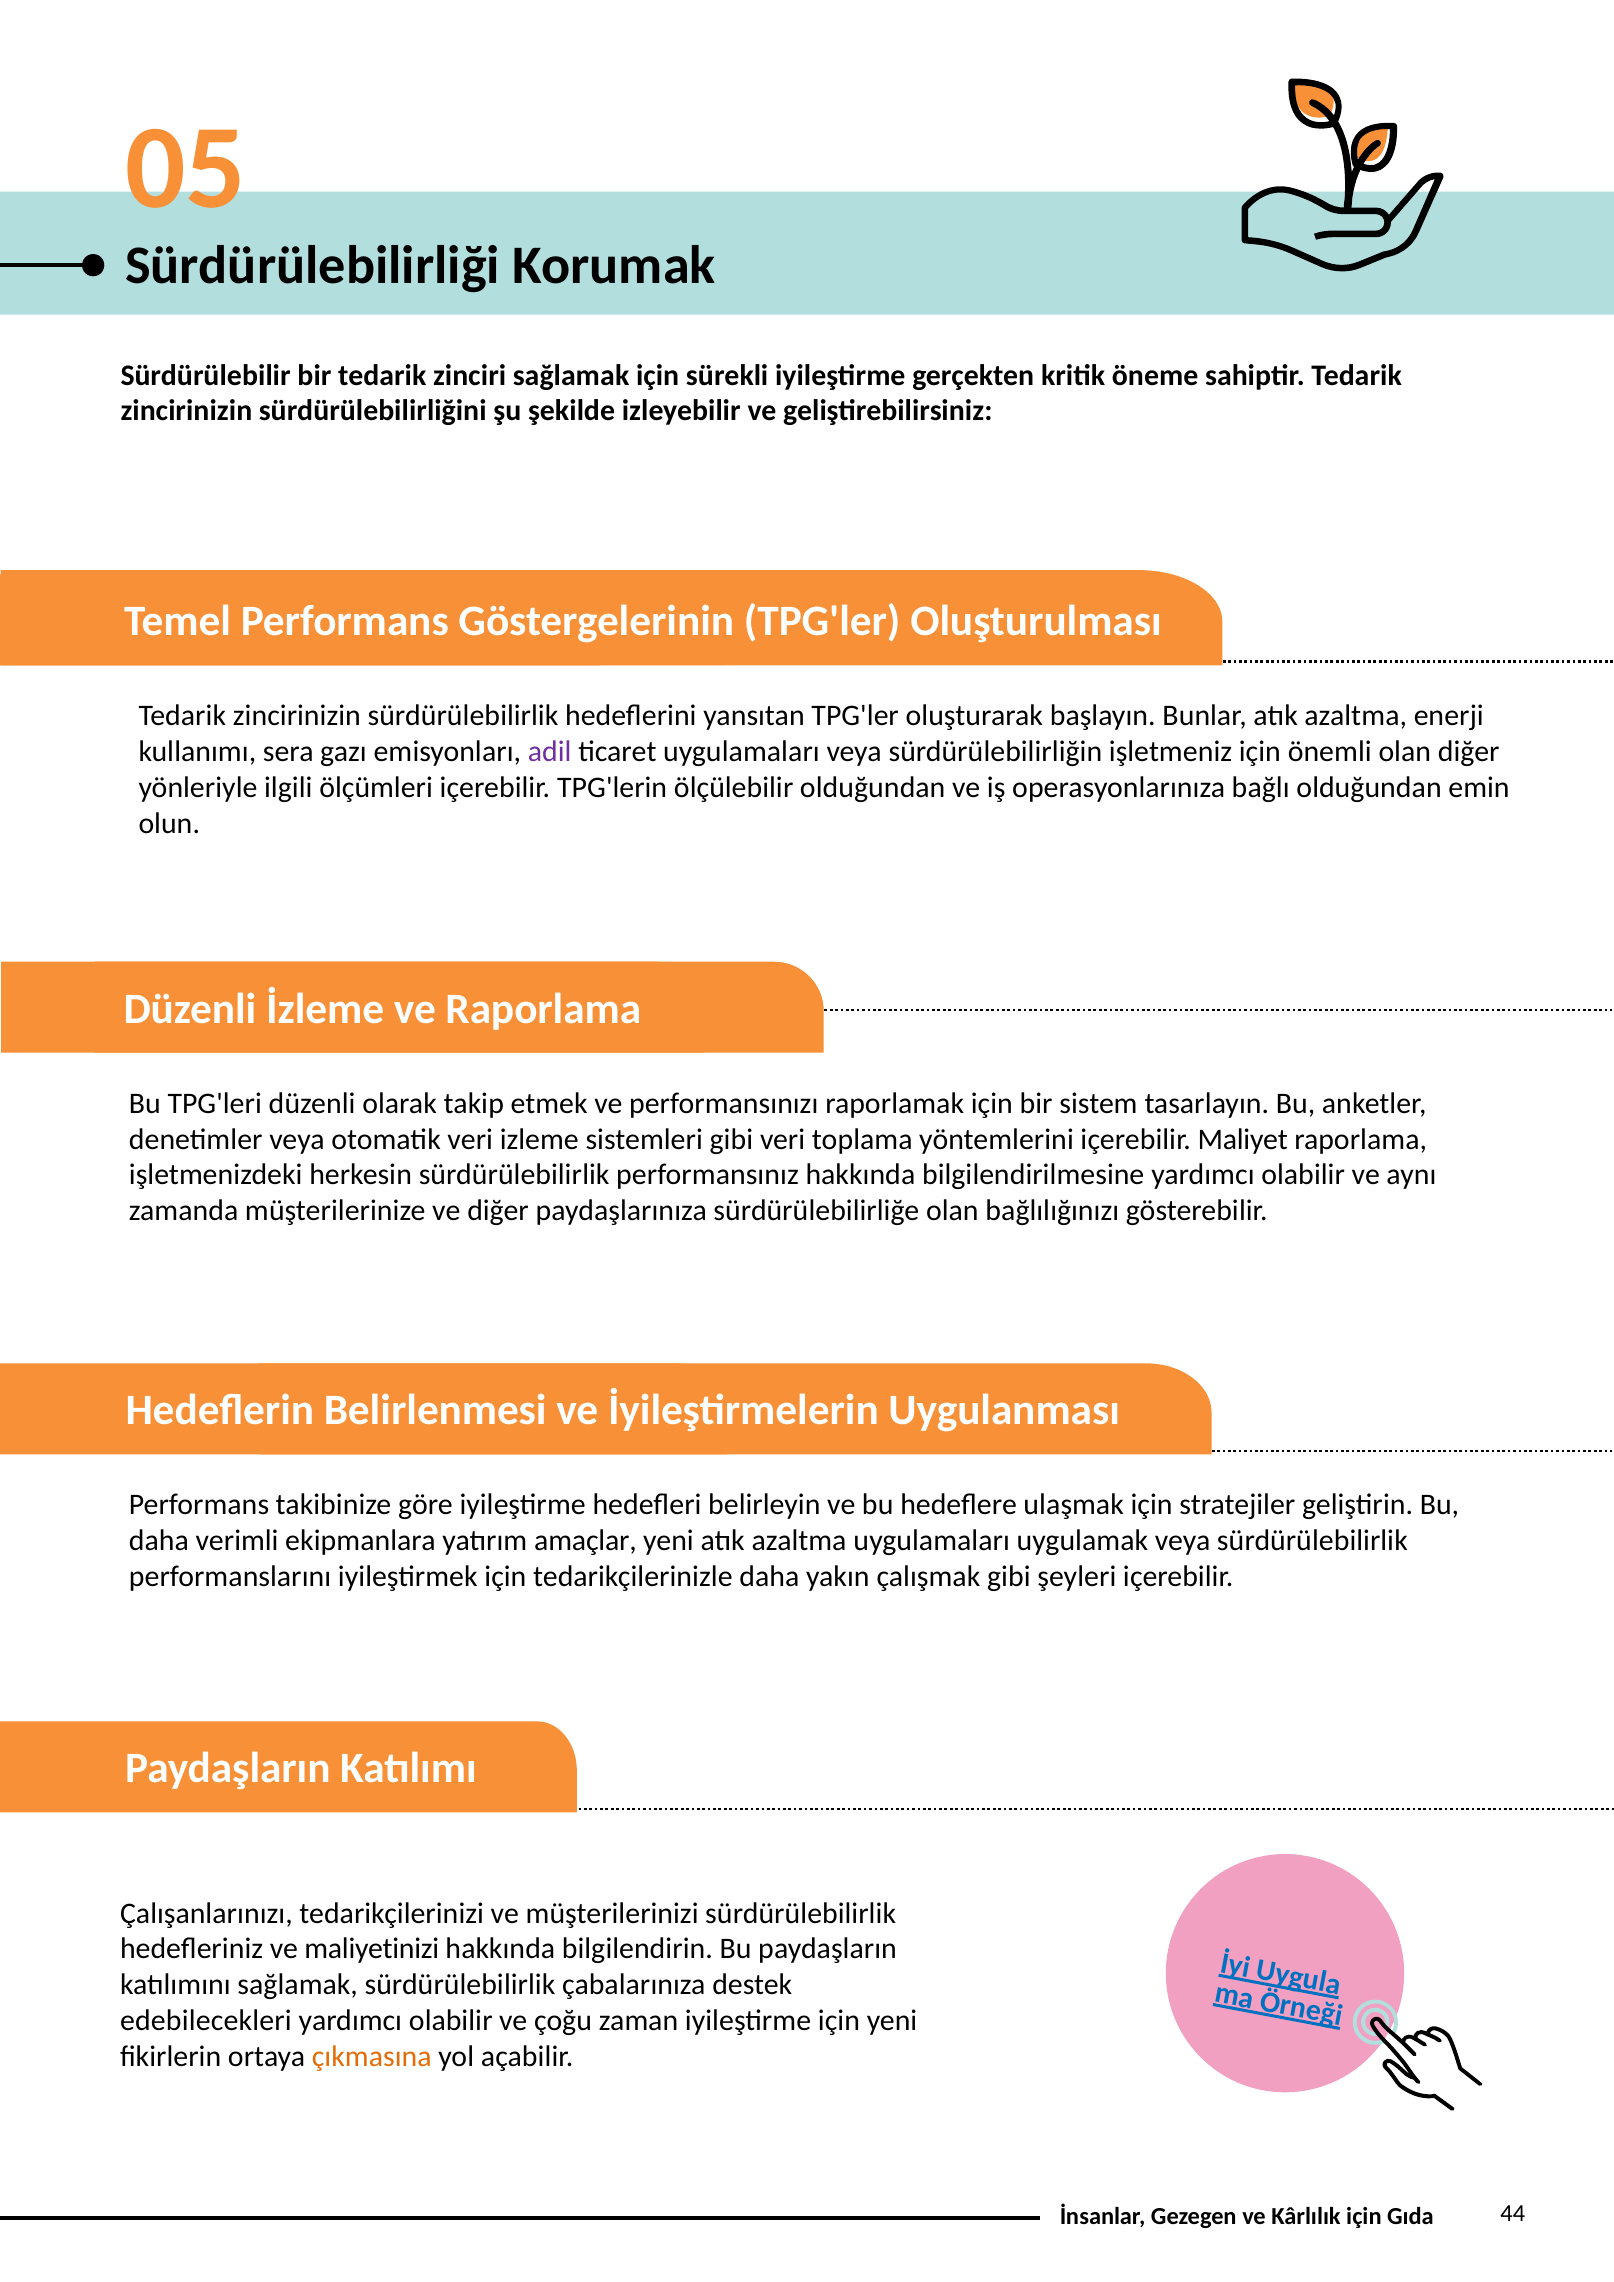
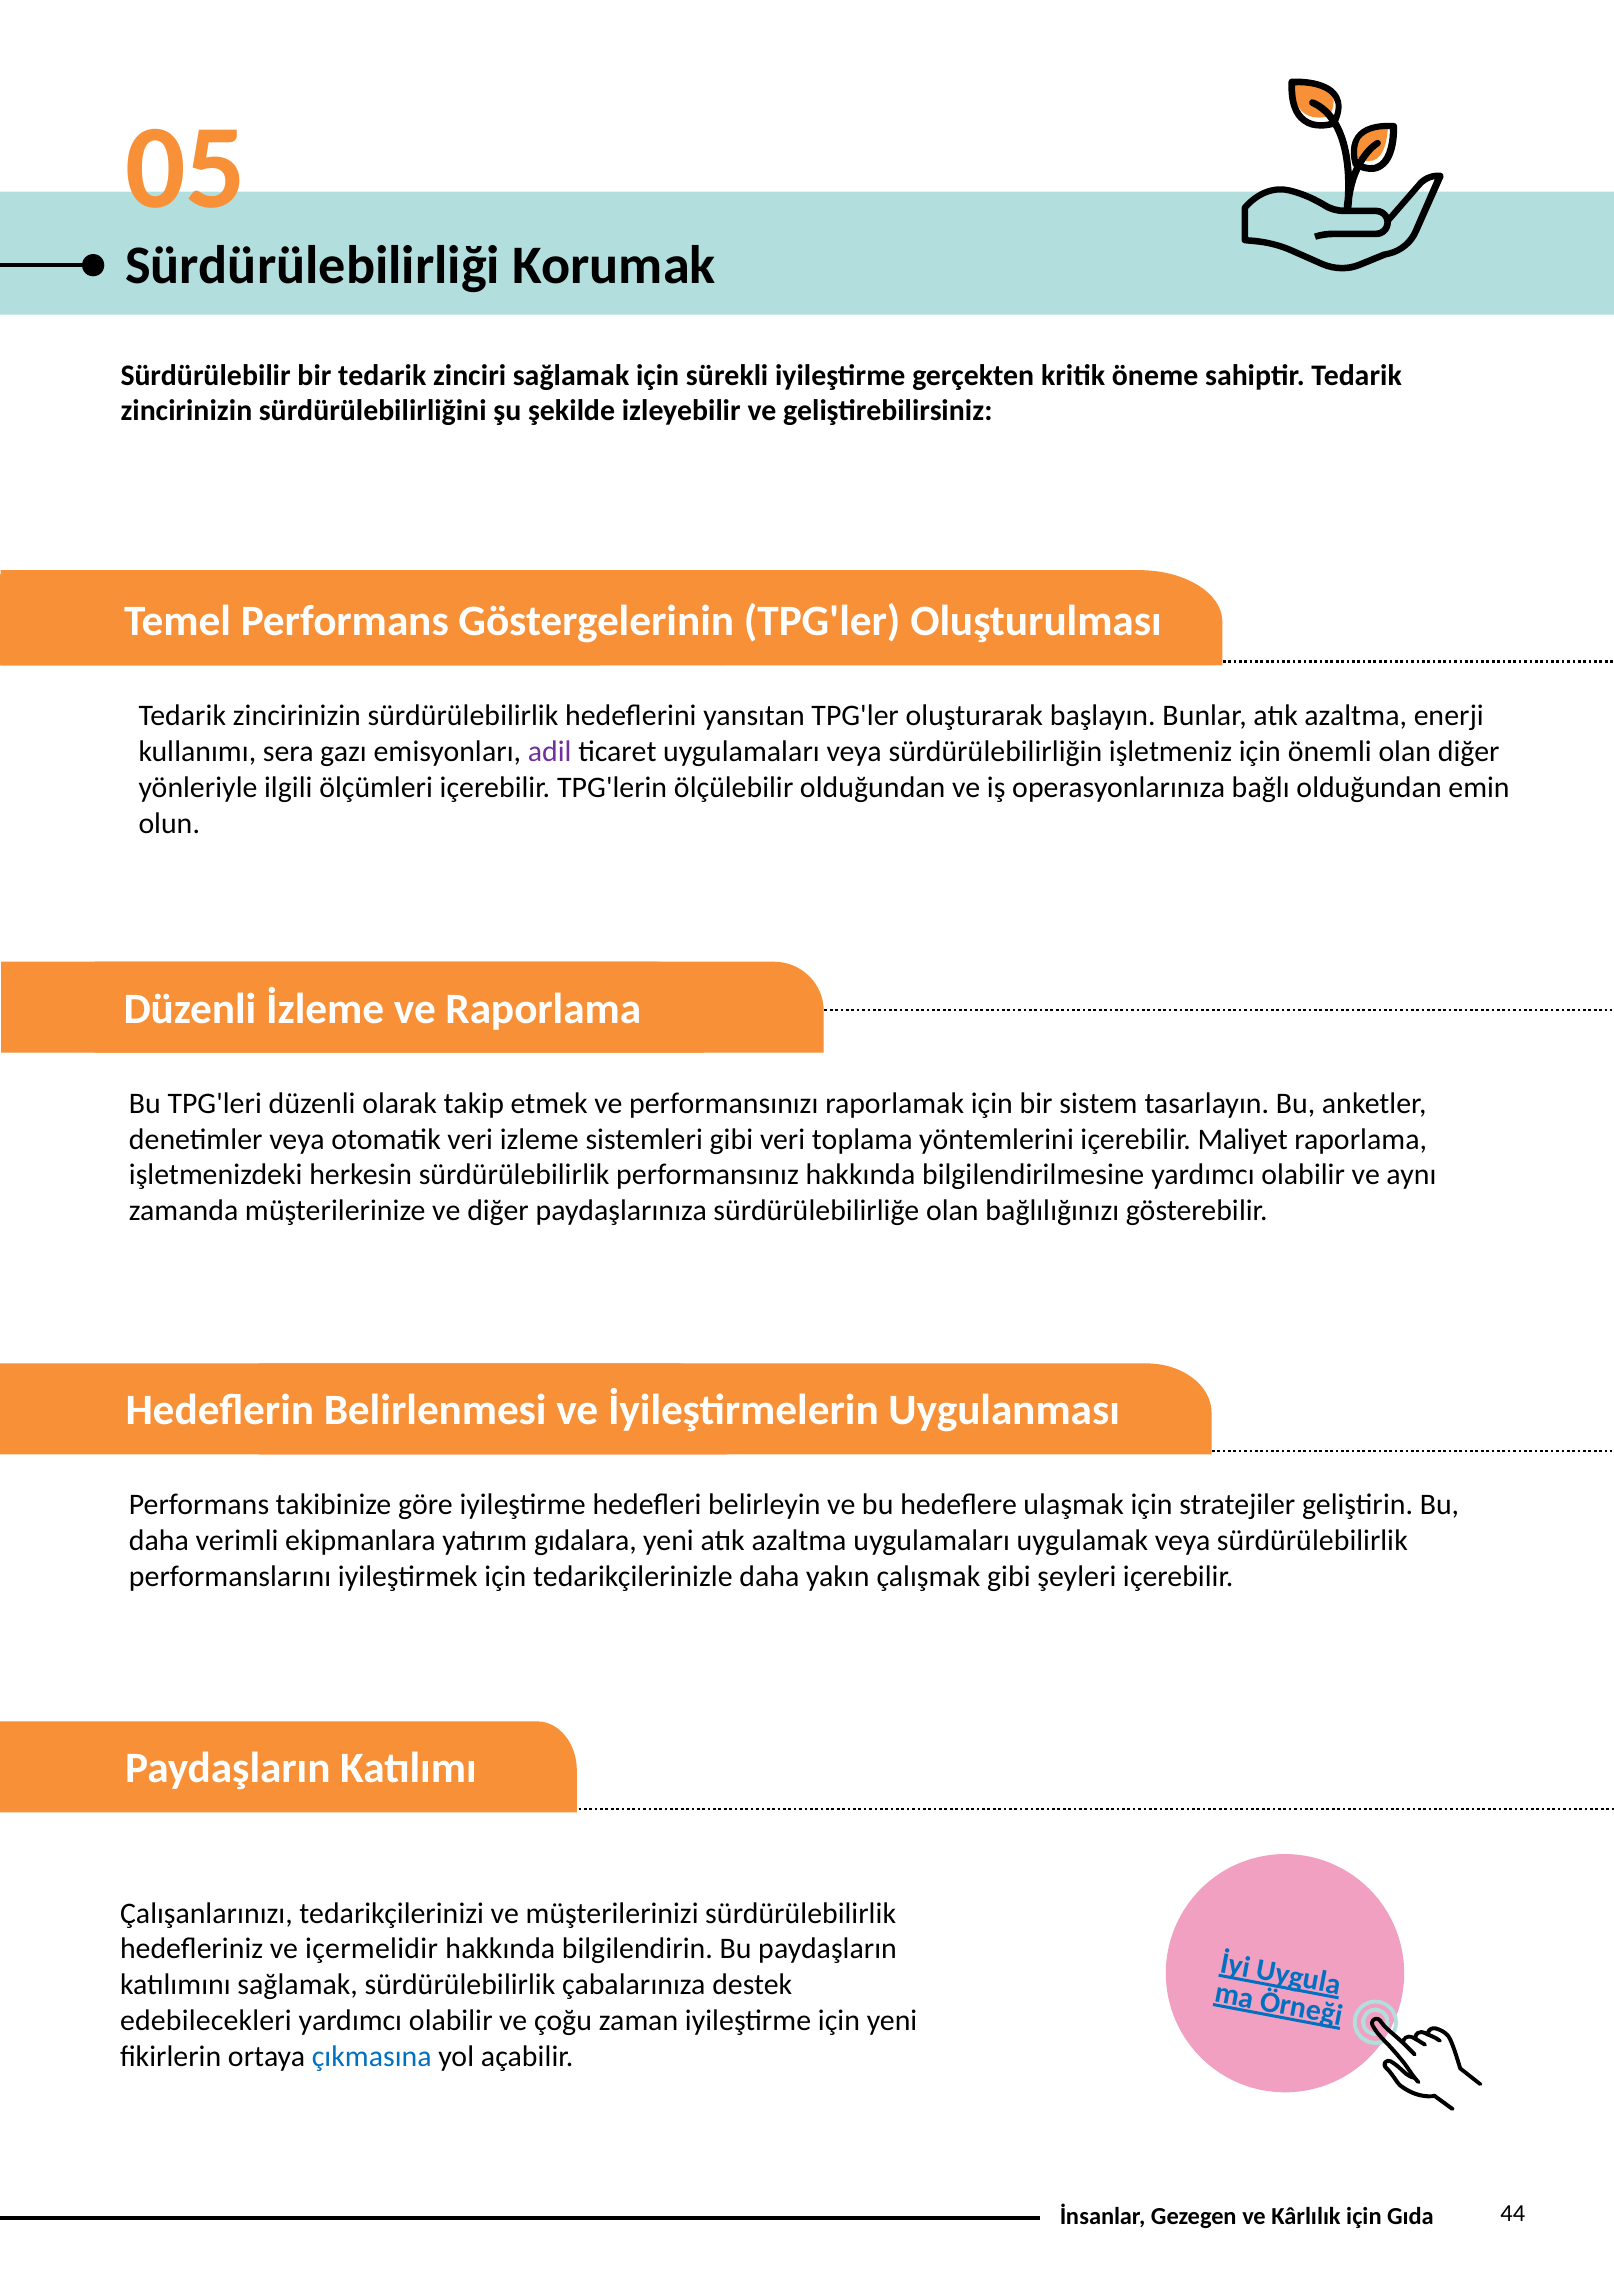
amaçlar: amaçlar -> gıdalara
maliyetinizi: maliyetinizi -> içermelidir
çıkmasına colour: orange -> blue
